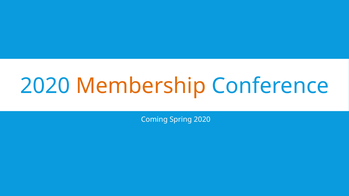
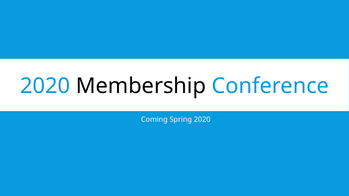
Membership colour: orange -> black
